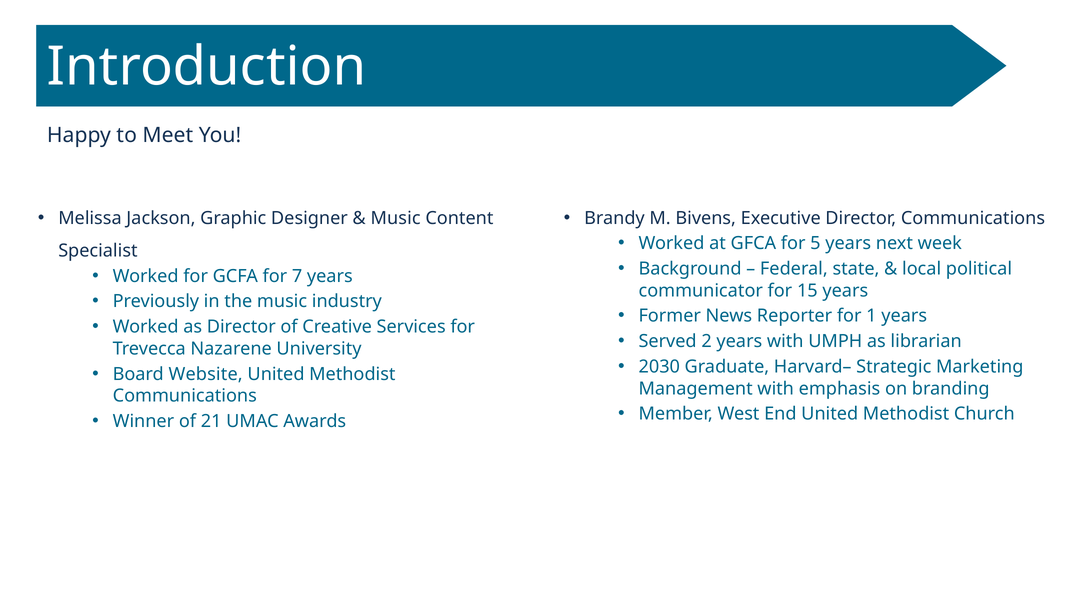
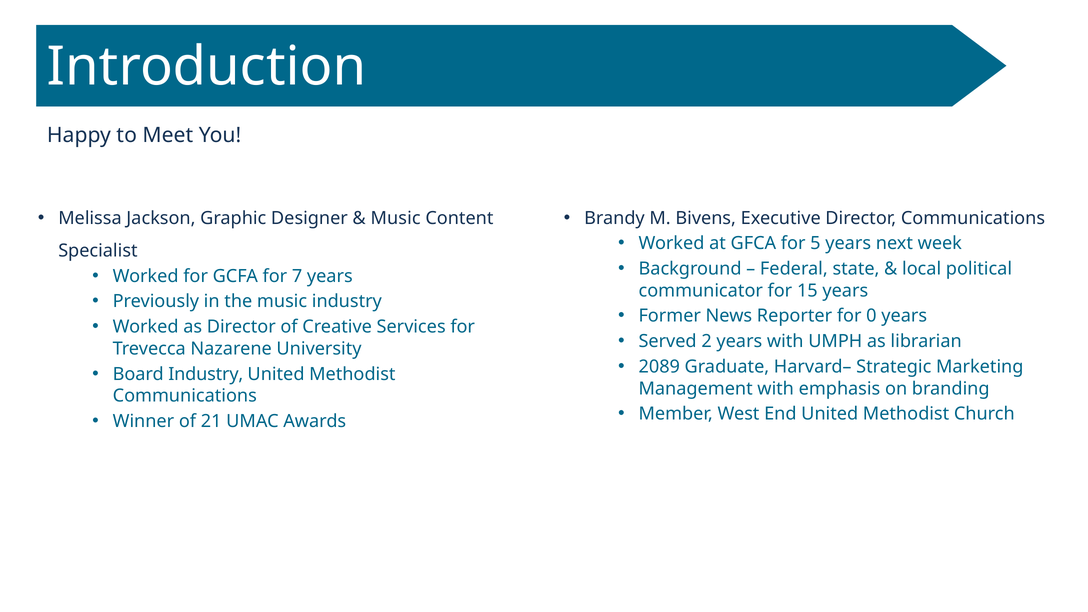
1: 1 -> 0
2030: 2030 -> 2089
Board Website: Website -> Industry
